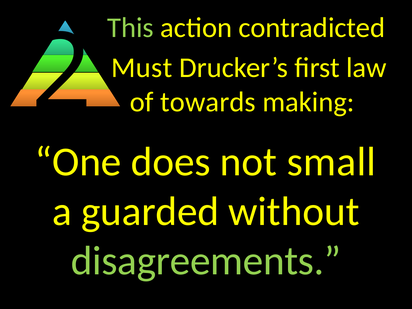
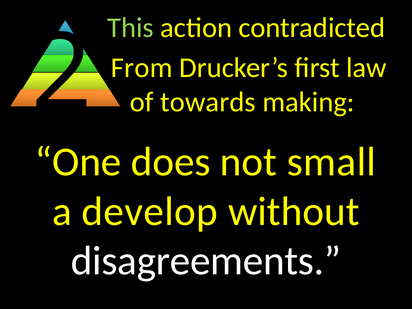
Must: Must -> From
guarded: guarded -> develop
disagreements colour: light green -> white
